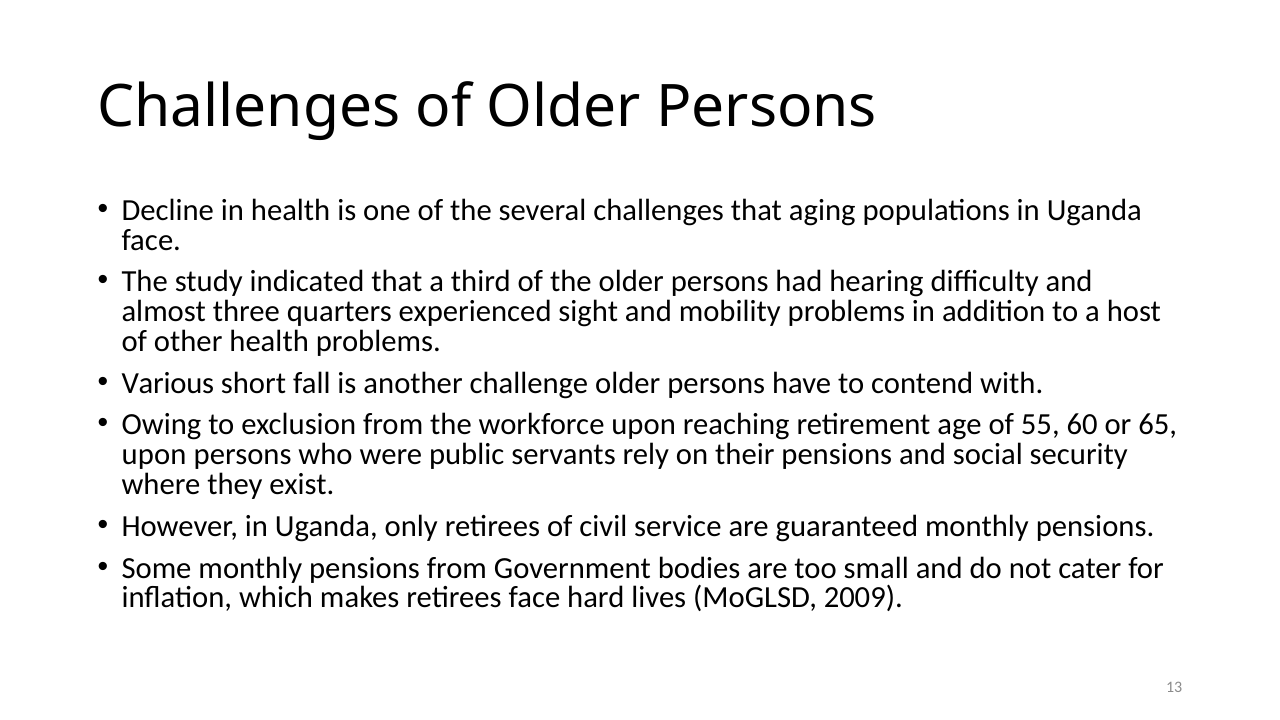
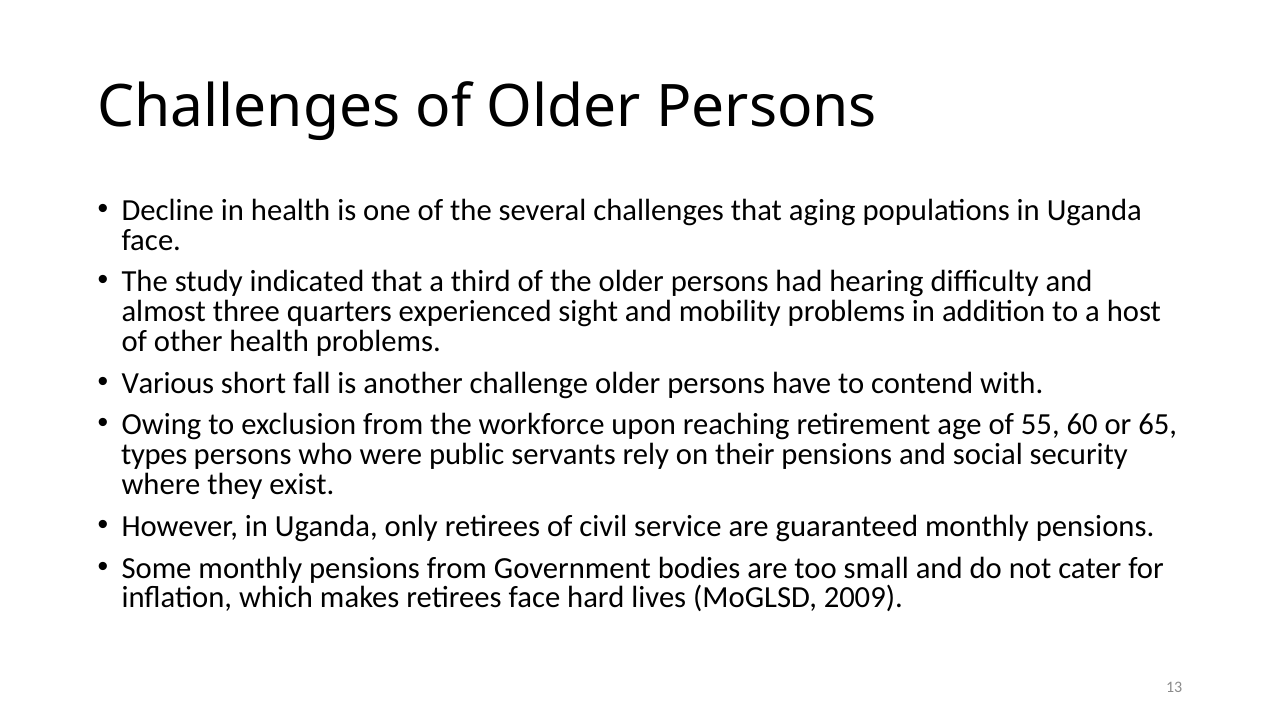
upon at (154, 455): upon -> types
